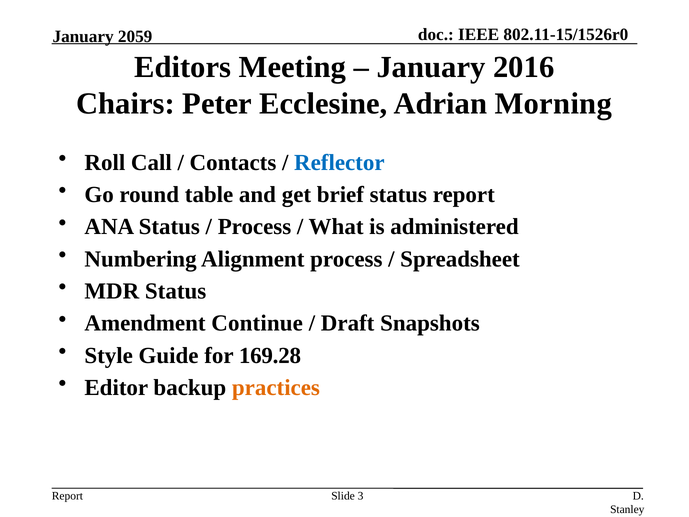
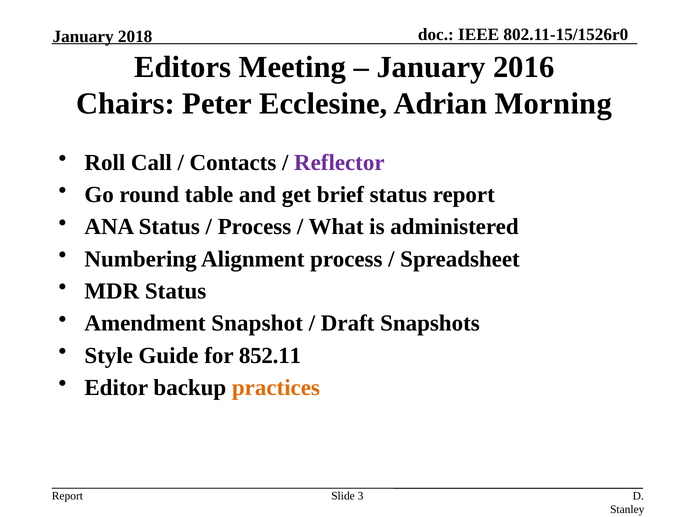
2059: 2059 -> 2018
Reflector colour: blue -> purple
Continue: Continue -> Snapshot
169.28: 169.28 -> 852.11
